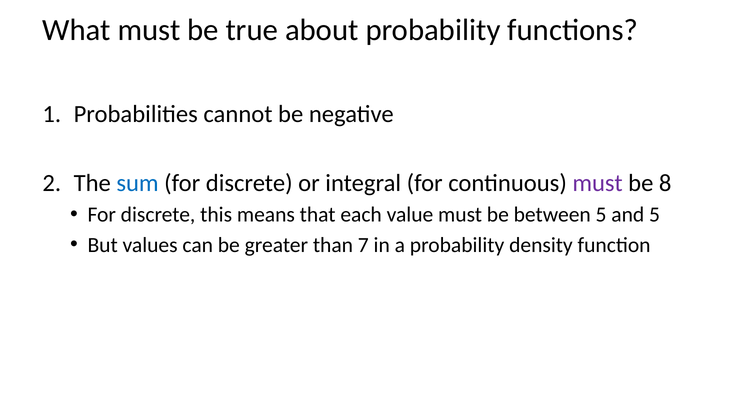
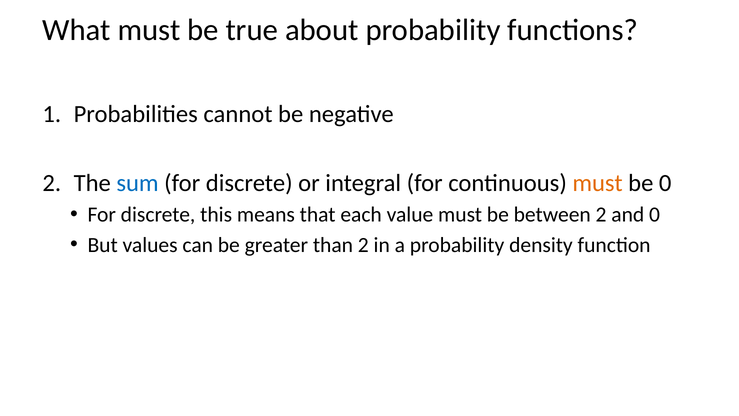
must at (598, 183) colour: purple -> orange
be 8: 8 -> 0
between 5: 5 -> 2
and 5: 5 -> 0
than 7: 7 -> 2
